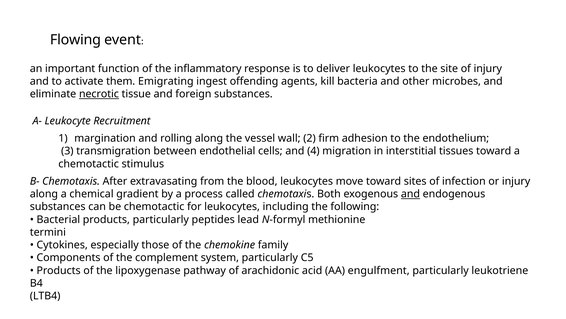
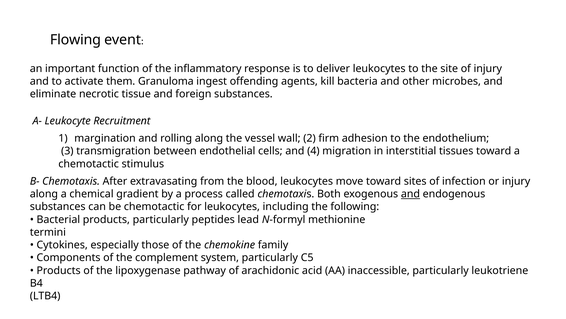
Emigrating: Emigrating -> Granuloma
necrotic underline: present -> none
engulfment: engulfment -> inaccessible
